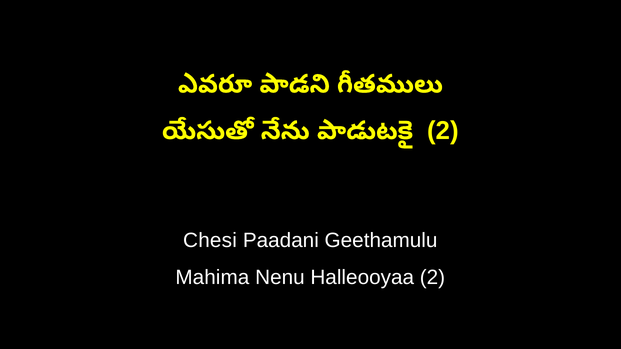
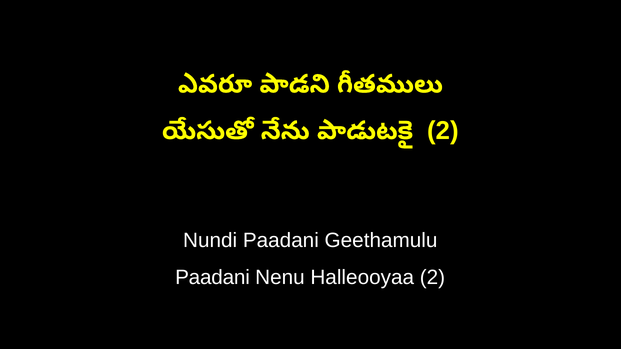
Chesi: Chesi -> Nundi
Mahima at (212, 278): Mahima -> Paadani
